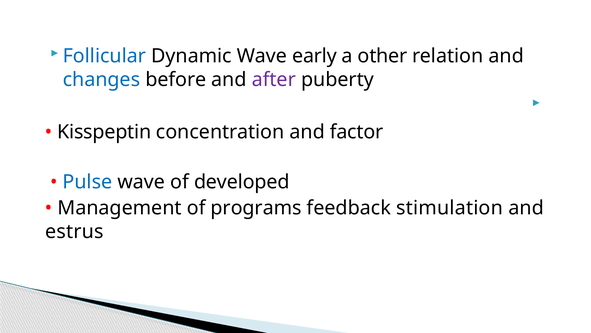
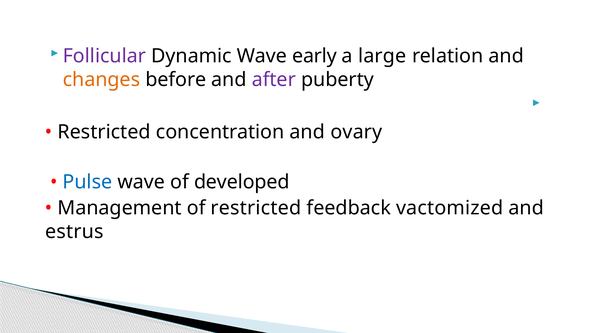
Follicular colour: blue -> purple
other: other -> large
changes colour: blue -> orange
Kisspeptin at (104, 132): Kisspeptin -> Restricted
factor: factor -> ovary
of programs: programs -> restricted
stimulation: stimulation -> vactomized
